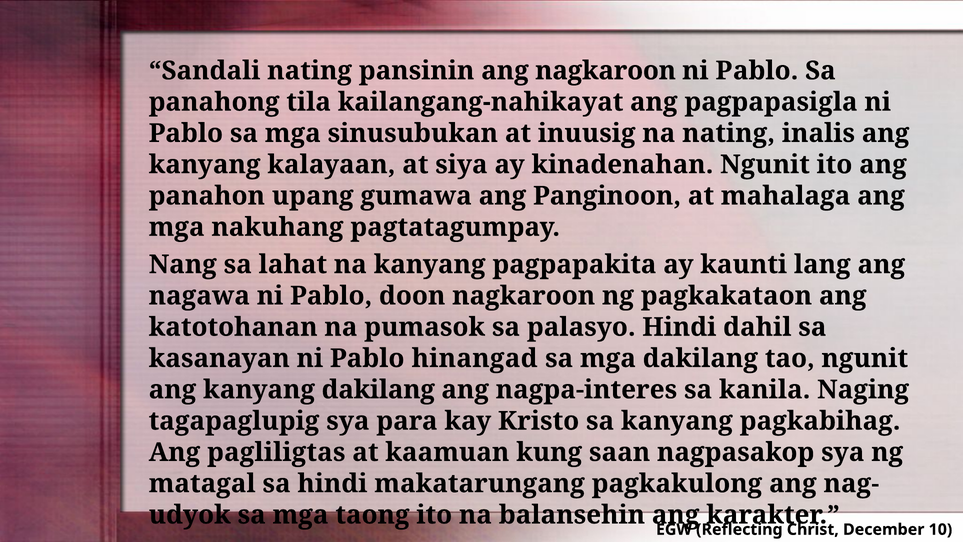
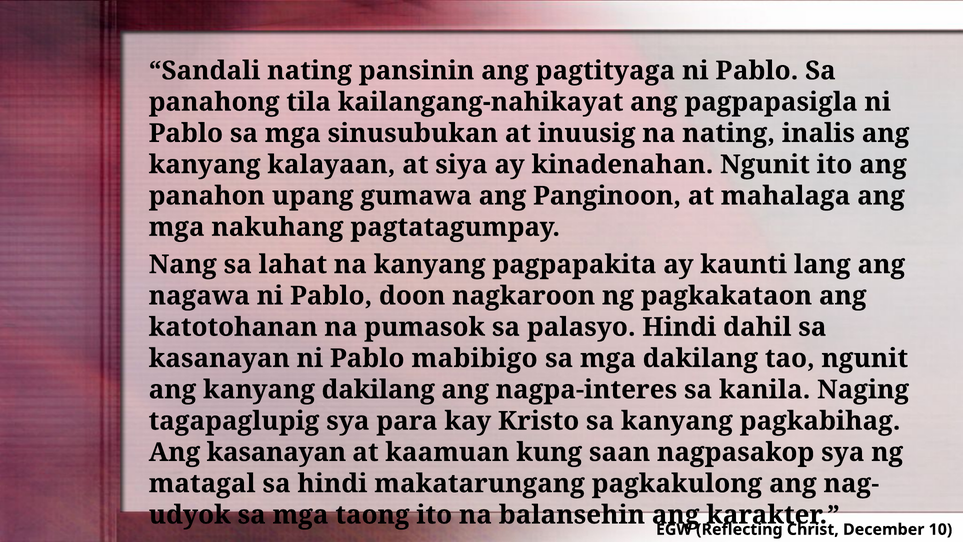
ang nagkaroon: nagkaroon -> pagtityaga
hinangad: hinangad -> mabibigo
Ang pagliligtas: pagliligtas -> kasanayan
